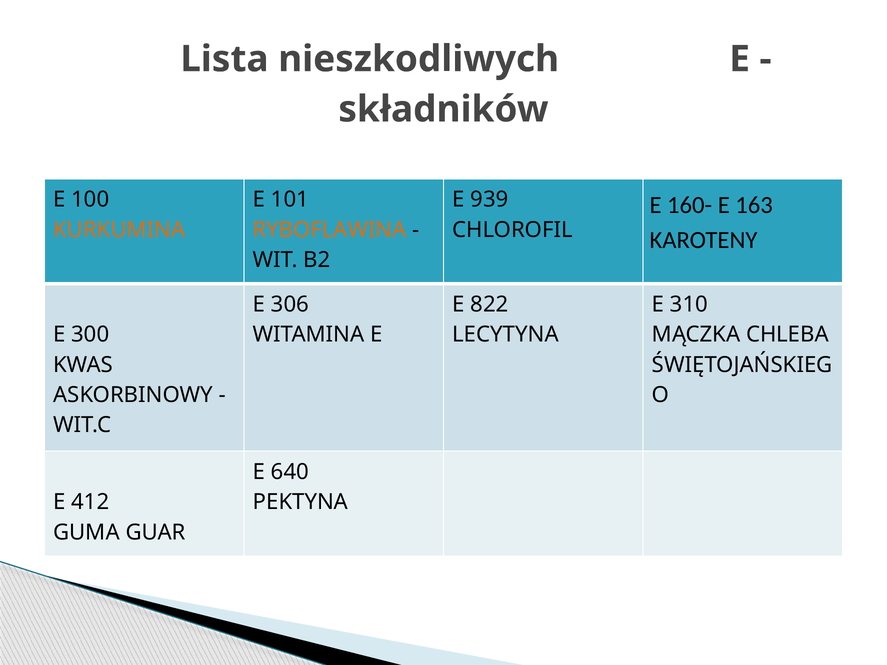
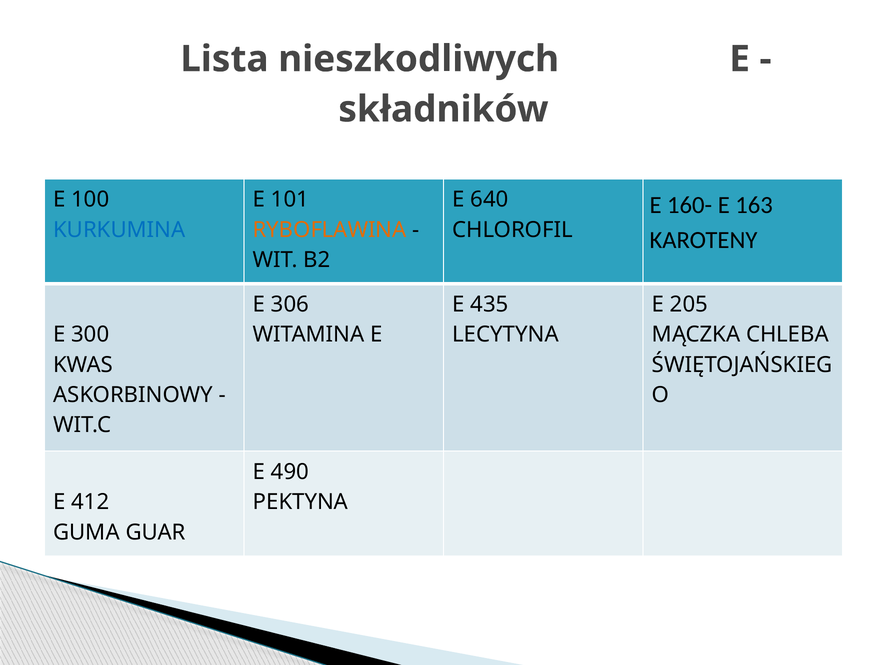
939: 939 -> 640
KURKUMINA colour: orange -> blue
822: 822 -> 435
310: 310 -> 205
640: 640 -> 490
